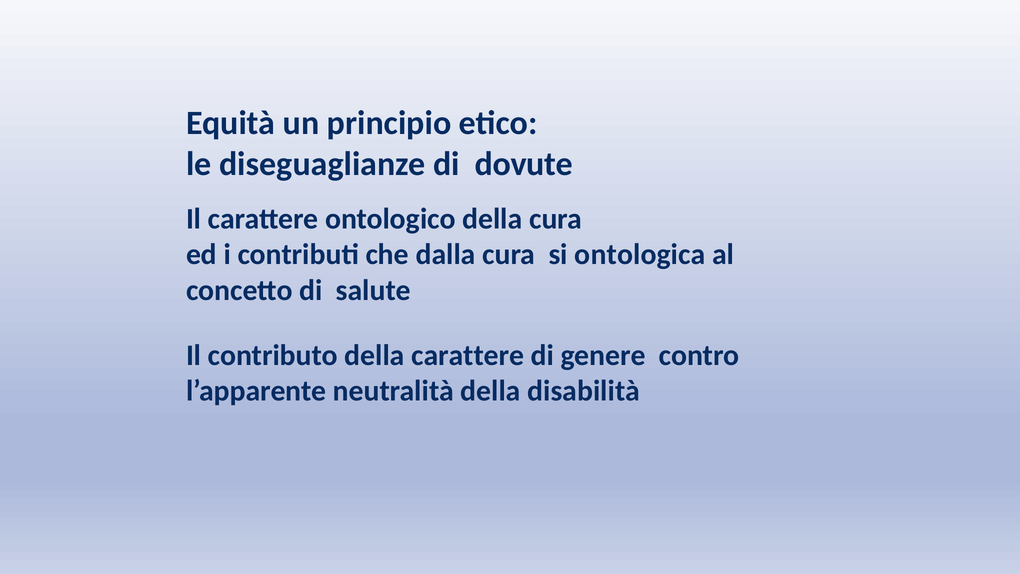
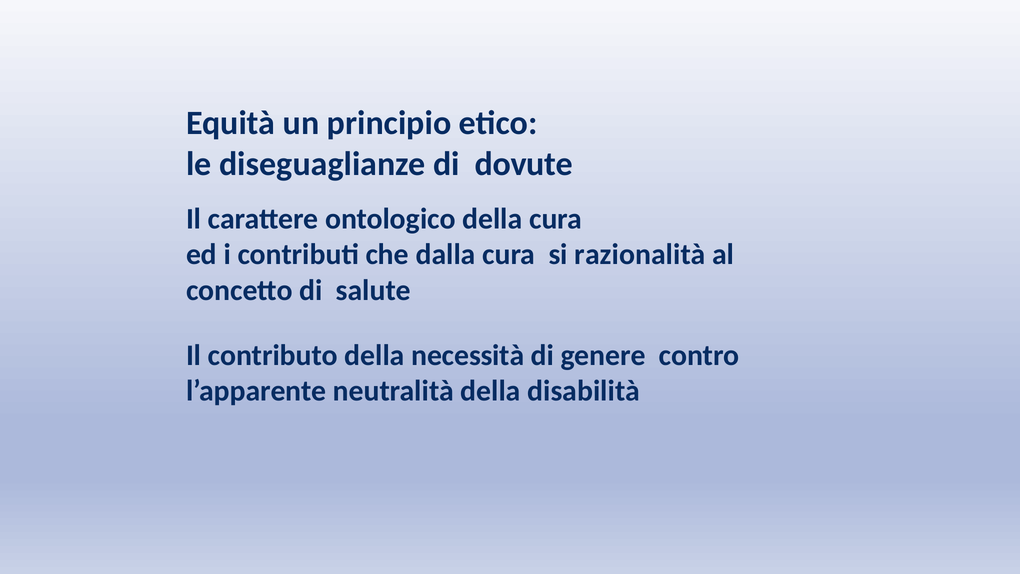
ontologica: ontologica -> razionalità
della carattere: carattere -> necessità
